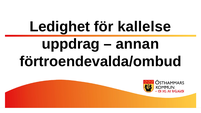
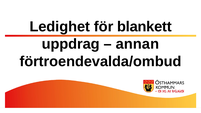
kallelse: kallelse -> blankett
